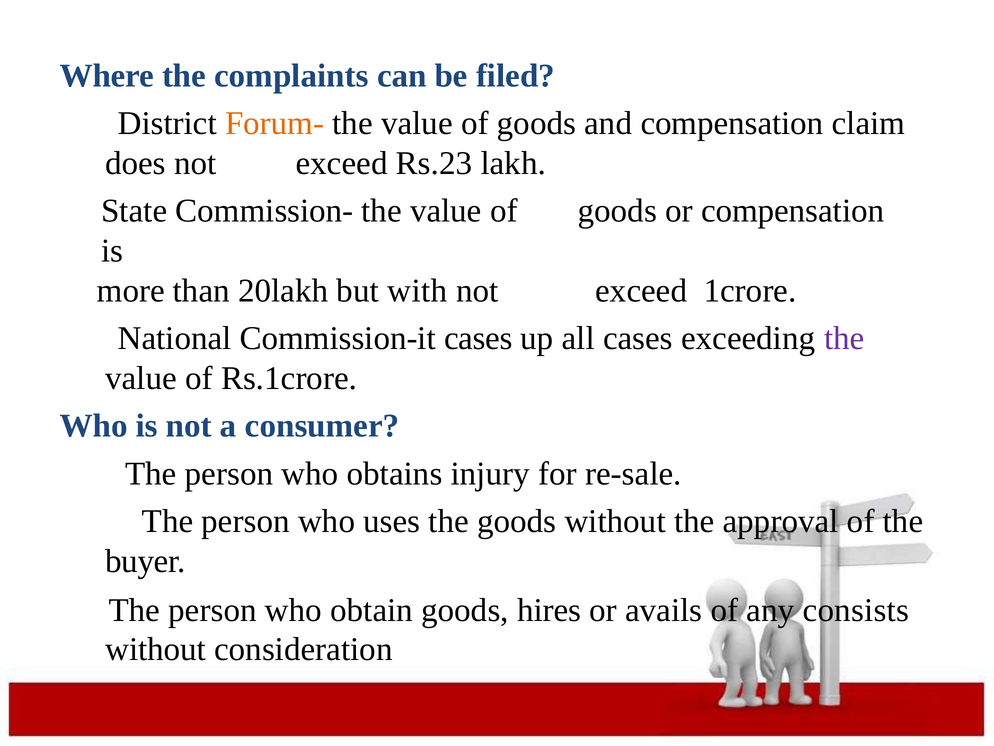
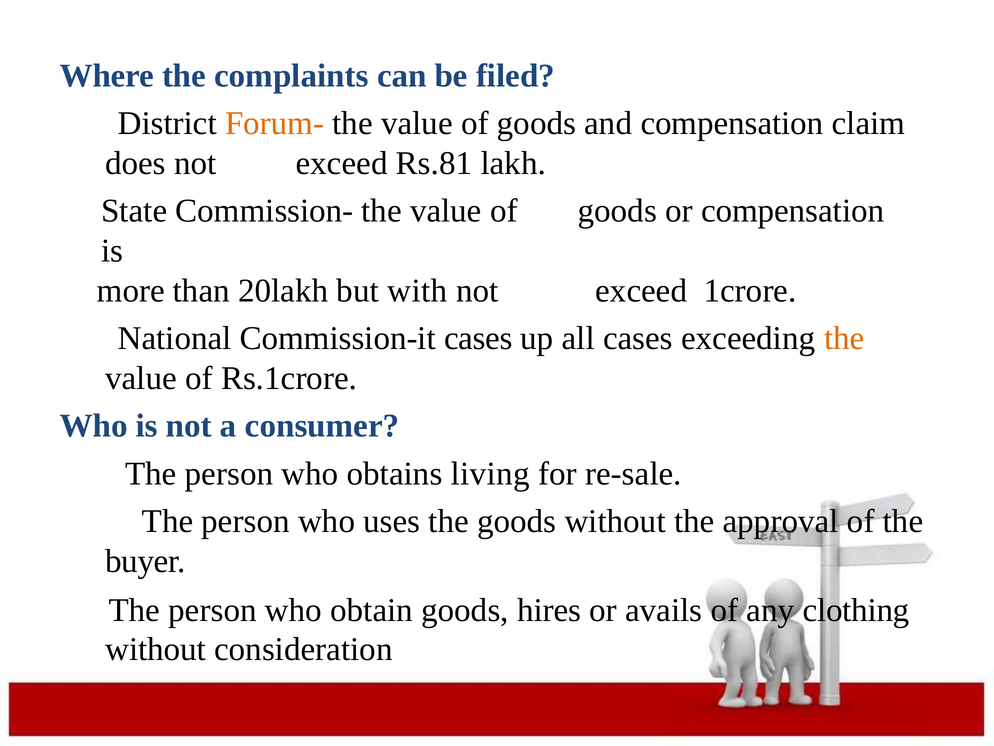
Rs.23: Rs.23 -> Rs.81
the at (844, 338) colour: purple -> orange
injury: injury -> living
consists: consists -> clothing
